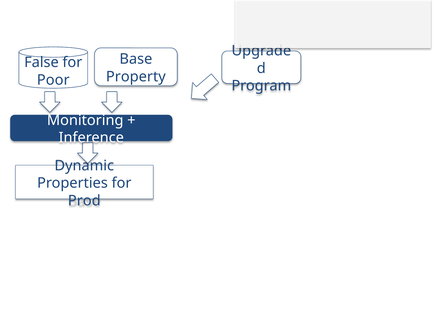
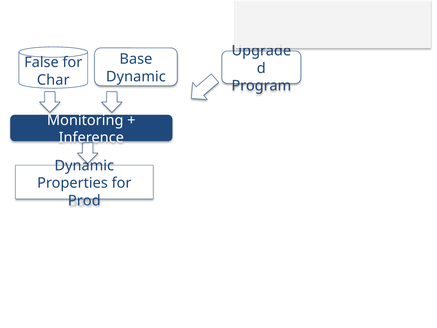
Property at (136, 77): Property -> Dynamic
Poor: Poor -> Char
